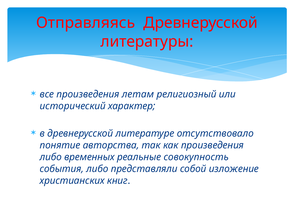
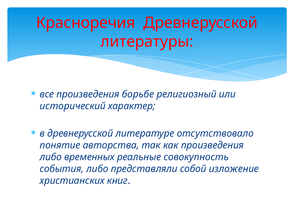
Отправляясь: Отправляясь -> Красноречия
летам: летам -> борьбе
